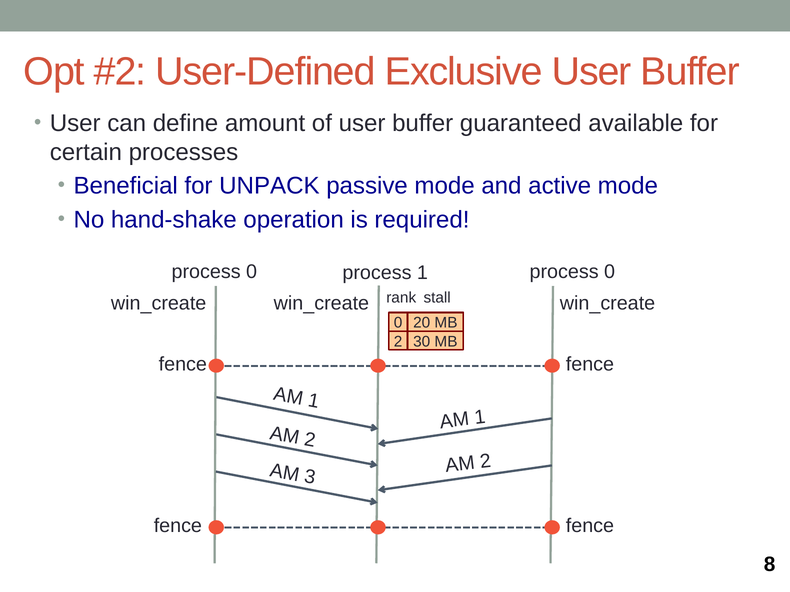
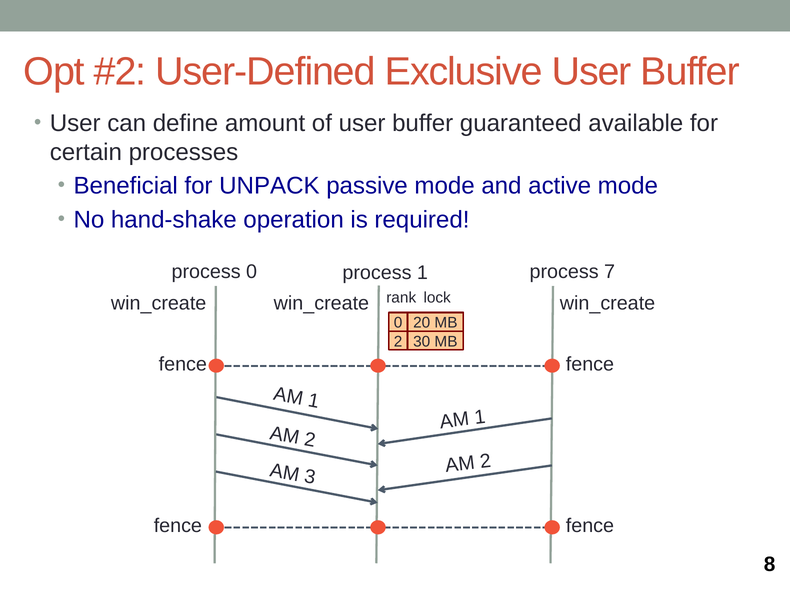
0 at (610, 272): 0 -> 7
stall: stall -> lock
